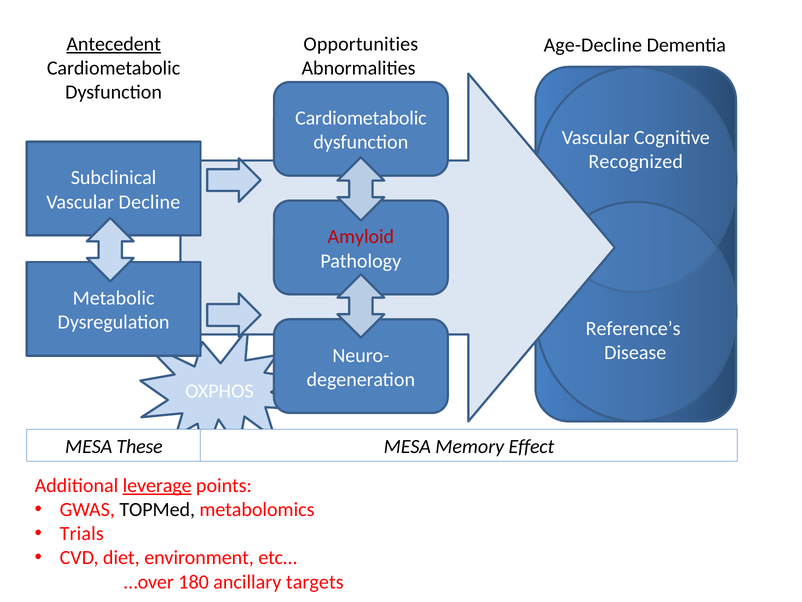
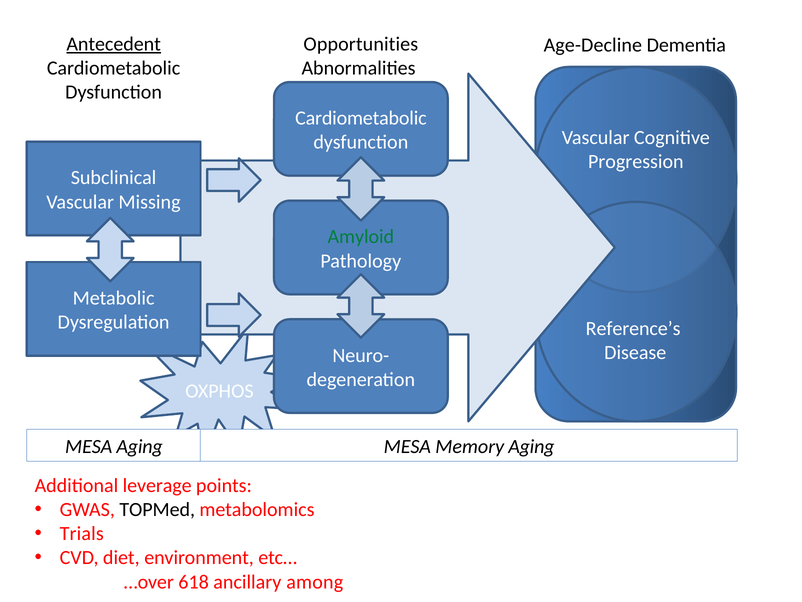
Recognized: Recognized -> Progression
Decline: Decline -> Missing
Amyloid colour: red -> green
MESA These: These -> Aging
Memory Effect: Effect -> Aging
leverage underline: present -> none
180: 180 -> 618
targets: targets -> among
